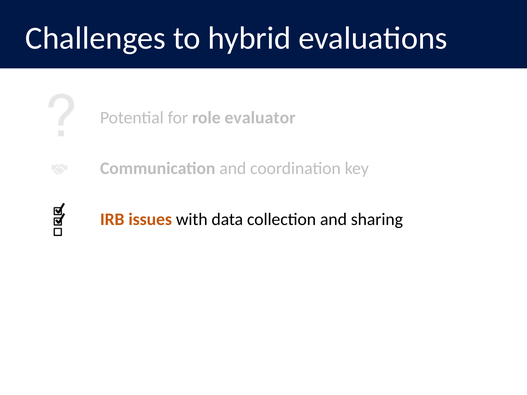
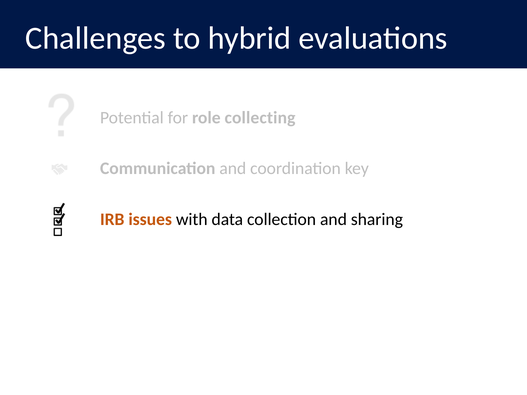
evaluator: evaluator -> collecting
